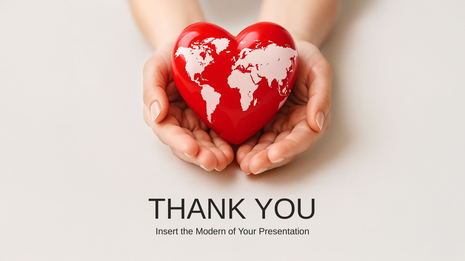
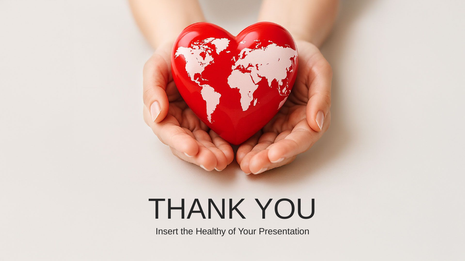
Modern: Modern -> Healthy
